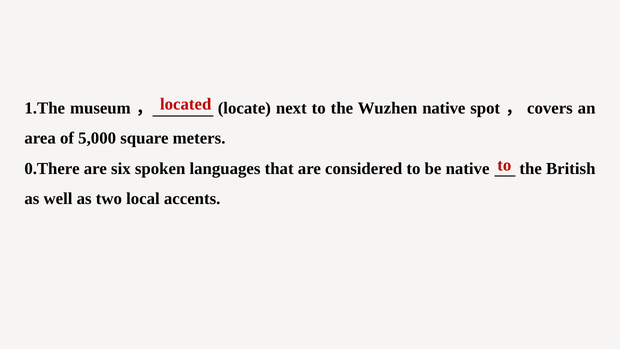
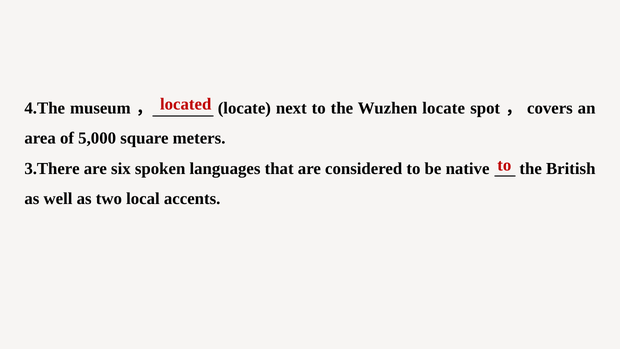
1.The: 1.The -> 4.The
Wuzhen native: native -> locate
0.There: 0.There -> 3.There
